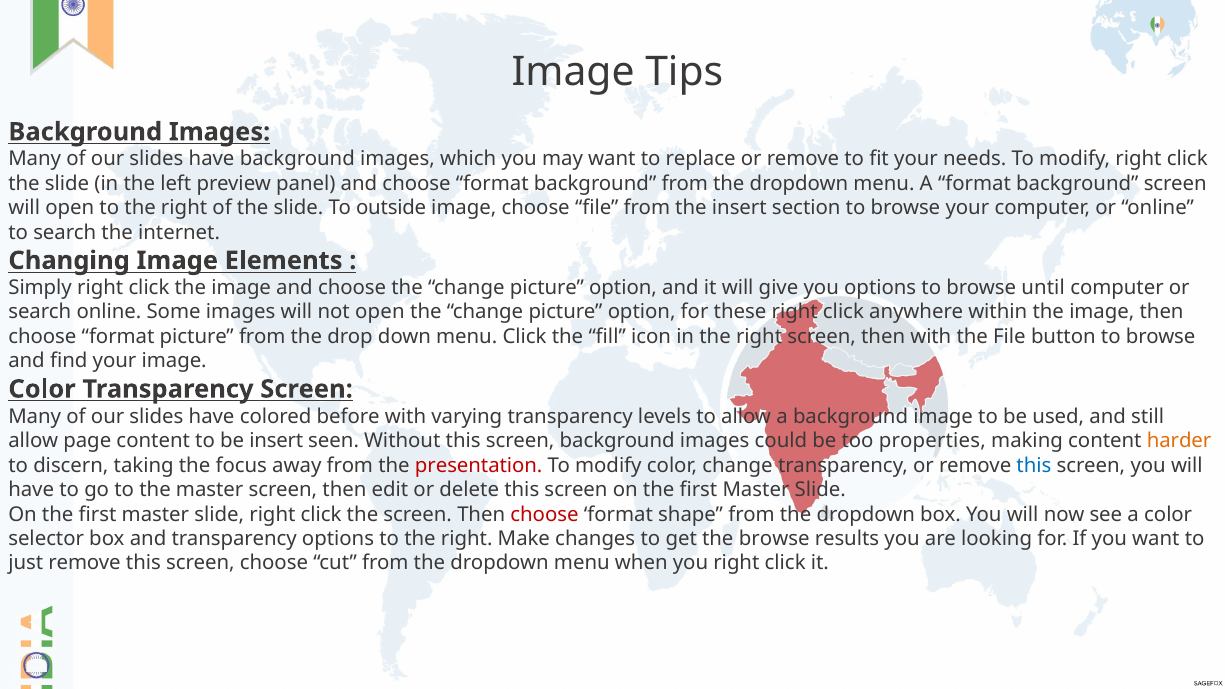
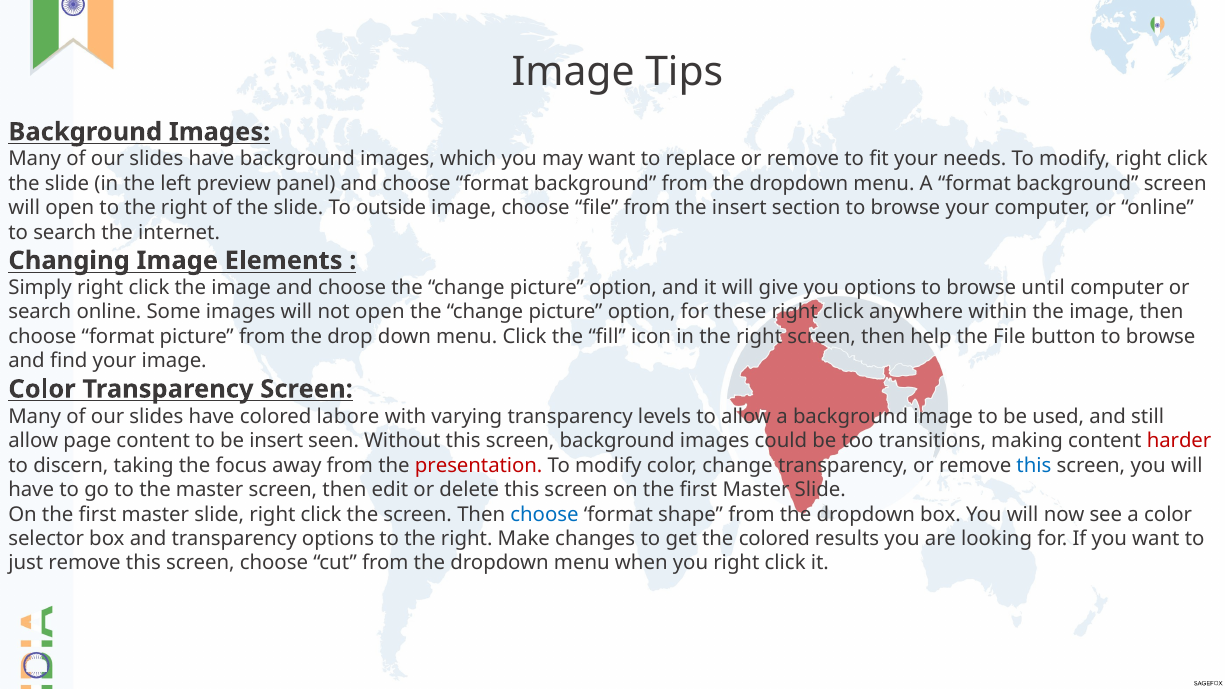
then with: with -> help
before: before -> labore
properties: properties -> transitions
harder colour: orange -> red
choose at (544, 514) colour: red -> blue
the browse: browse -> colored
